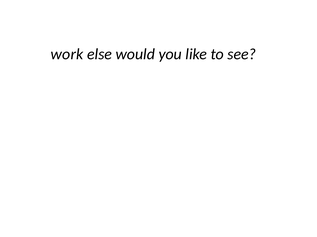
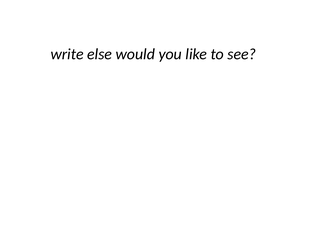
work: work -> write
